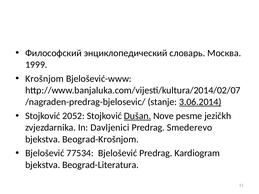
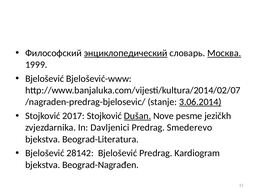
энциклопедический underline: none -> present
Москва underline: none -> present
Krošnjom at (45, 79): Krošnjom -> Bjelošević
2052: 2052 -> 2017
Beograd-Krošnjom: Beograd-Krošnjom -> Beograd-Literatura
77534: 77534 -> 28142
Beograd-Literatura: Beograd-Literatura -> Beograd-Nagrađen
